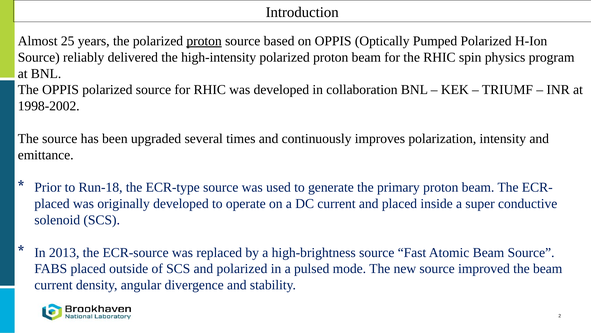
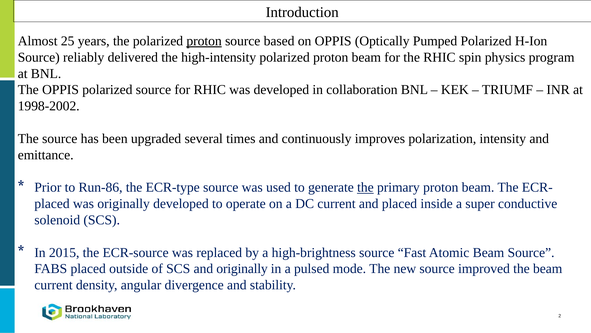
Run-18: Run-18 -> Run-86
the at (365, 187) underline: none -> present
2013: 2013 -> 2015
and polarized: polarized -> originally
